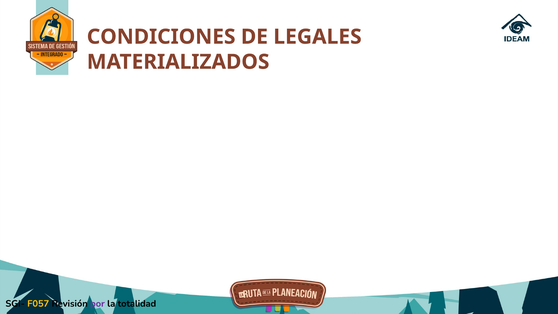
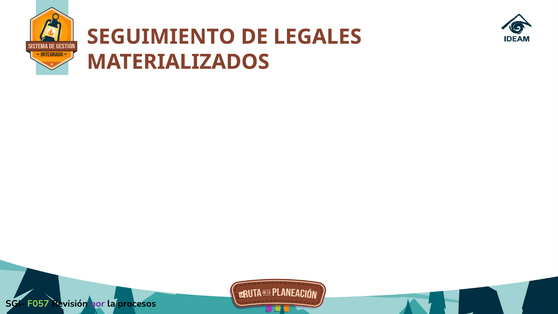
CONDICIONES: CONDICIONES -> SEGUIMIENTO
F057 colour: yellow -> light green
totalidad: totalidad -> procesos
